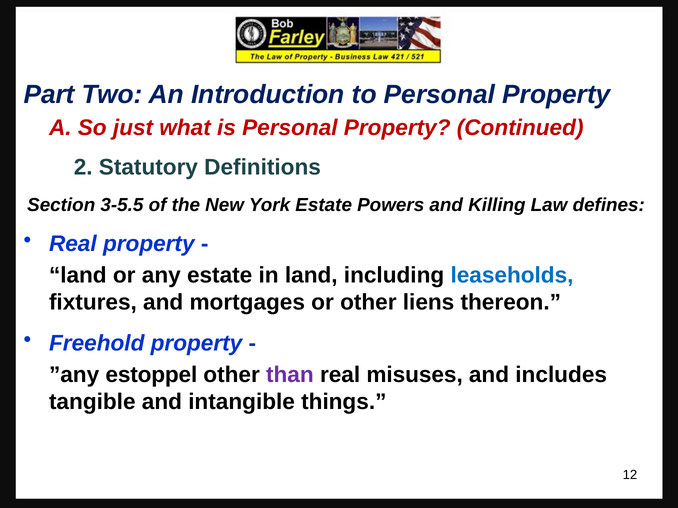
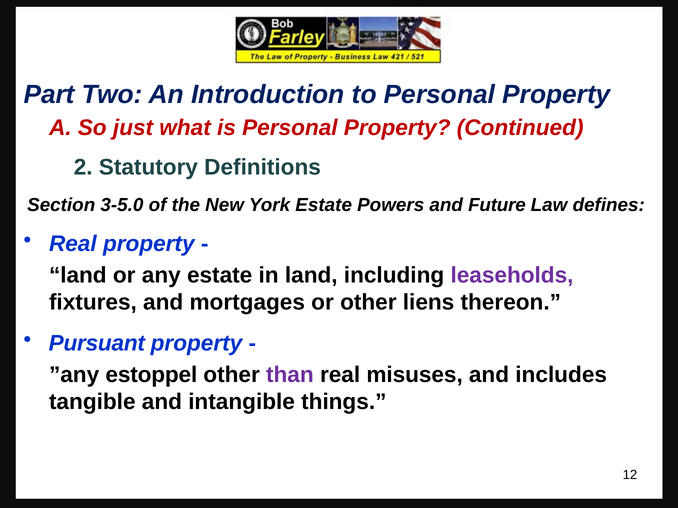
3-5.5: 3-5.5 -> 3-5.0
Killing: Killing -> Future
leaseholds colour: blue -> purple
Freehold: Freehold -> Pursuant
